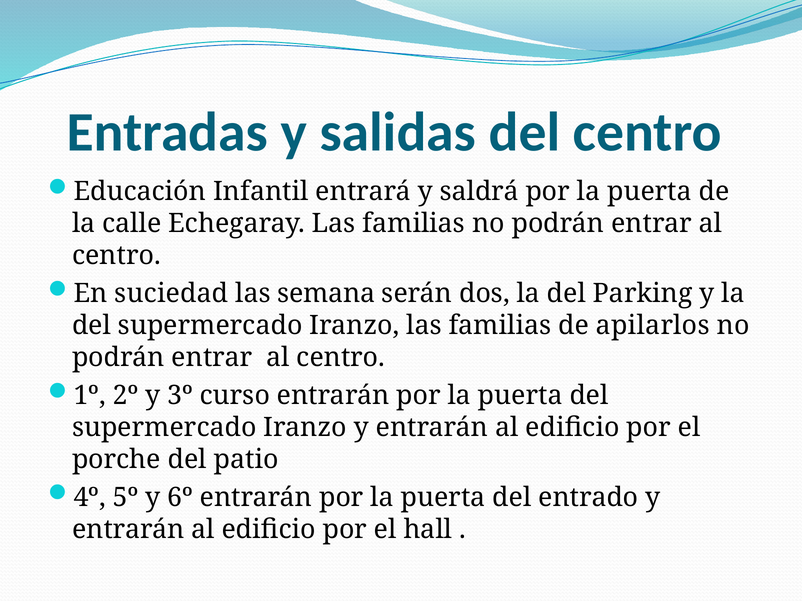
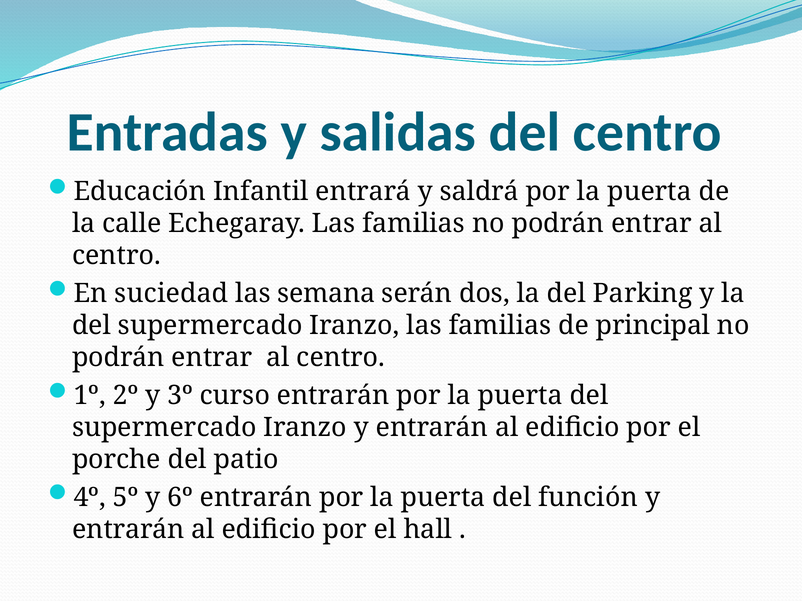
apilarlos: apilarlos -> principal
entrado: entrado -> función
